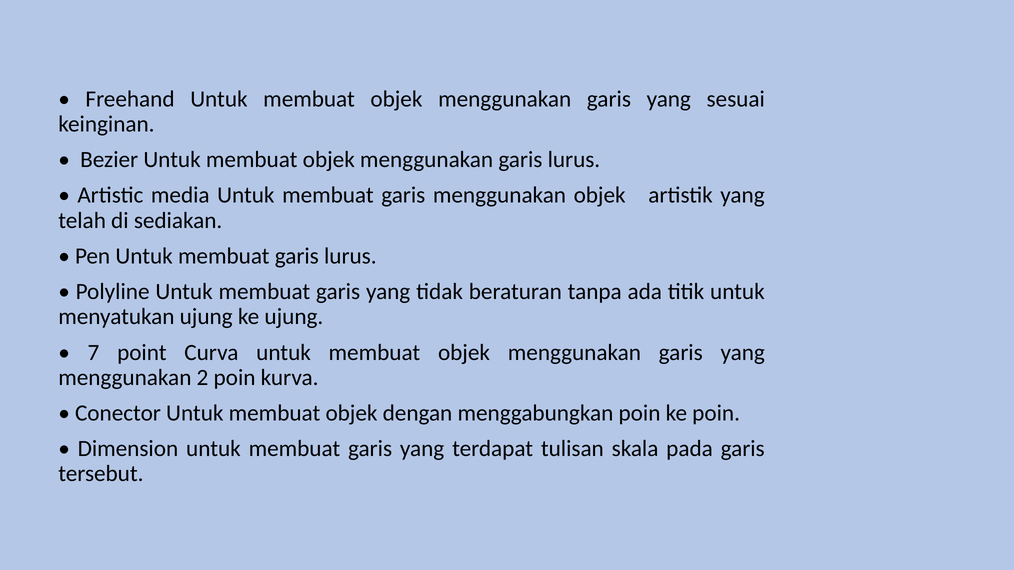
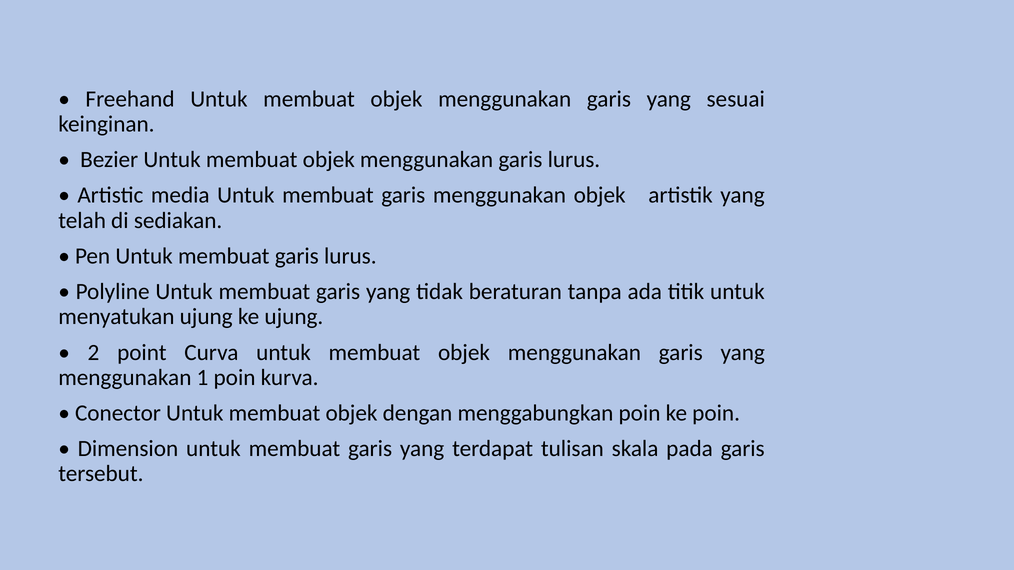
7: 7 -> 2
2: 2 -> 1
